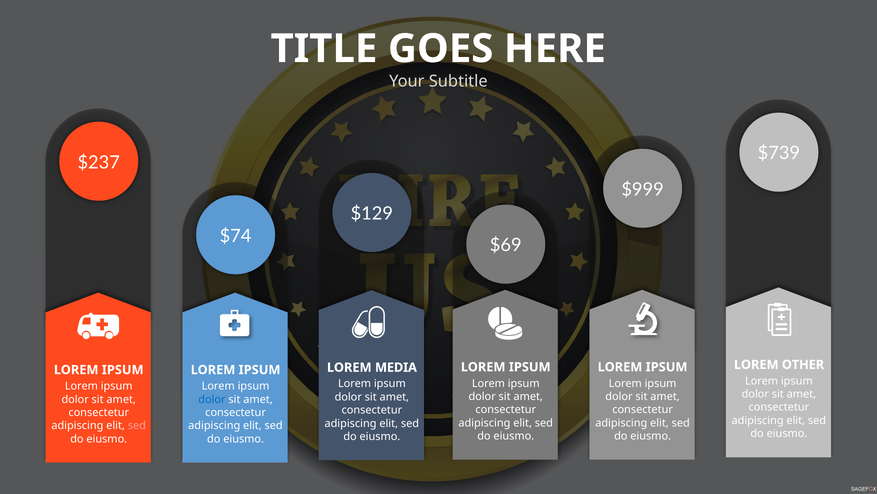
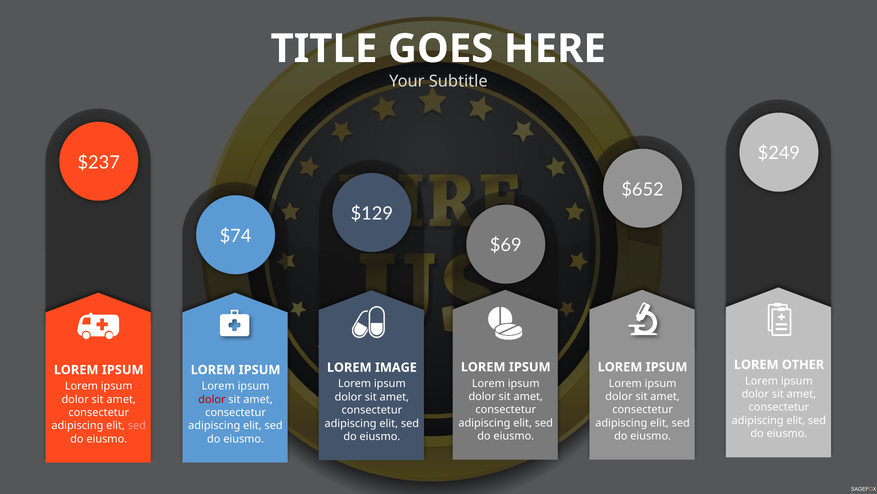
$739: $739 -> $249
$999: $999 -> $652
MEDIA: MEDIA -> IMAGE
dolor at (212, 399) colour: blue -> red
